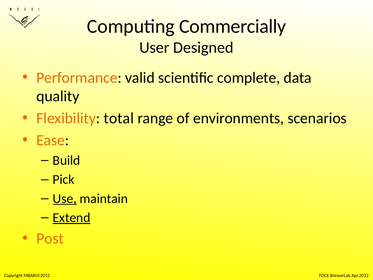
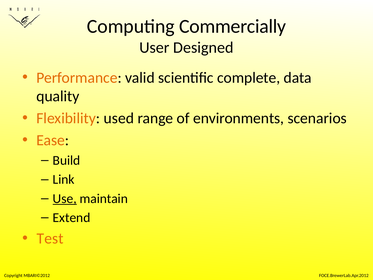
total: total -> used
Pick: Pick -> Link
Extend underline: present -> none
Post: Post -> Test
